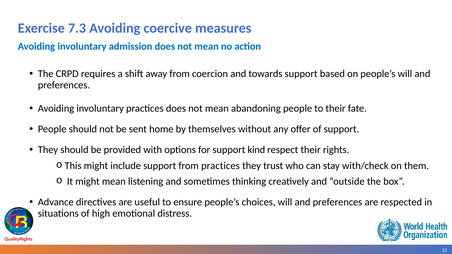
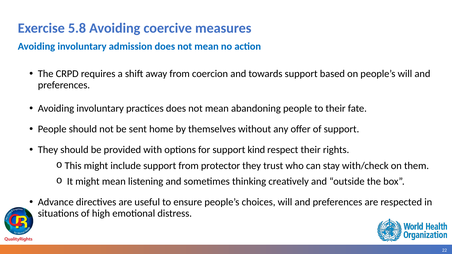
7.3: 7.3 -> 5.8
from practices: practices -> protector
